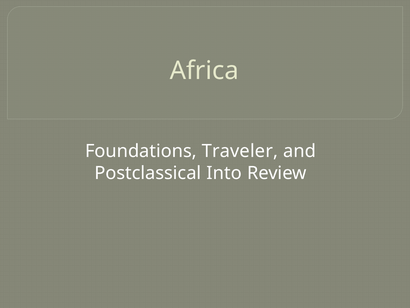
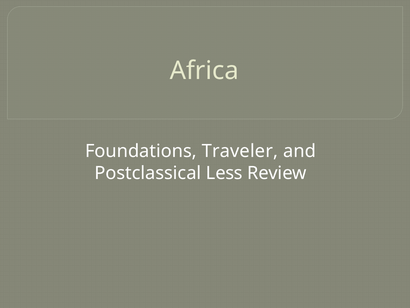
Into: Into -> Less
